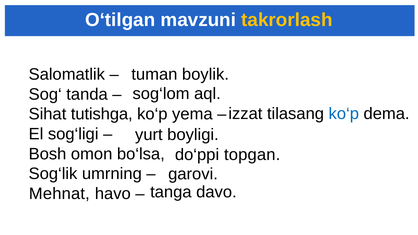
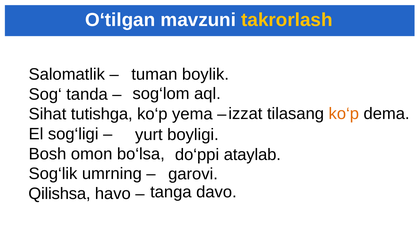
ko‘p at (344, 114) colour: blue -> orange
topgan: topgan -> ataylab
Mеhnat: Mеhnat -> Qilishsa
